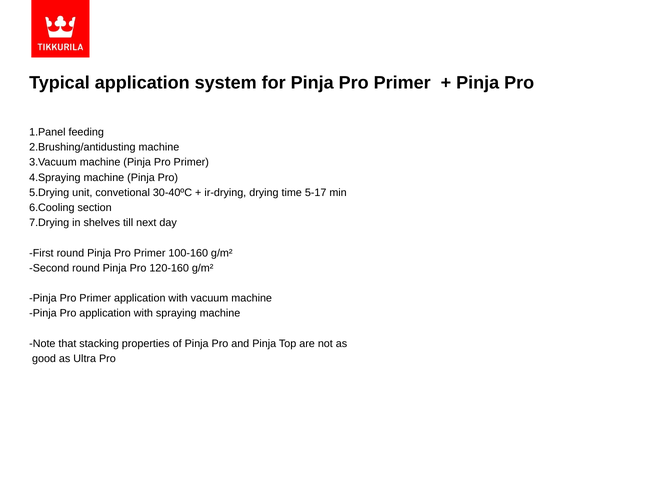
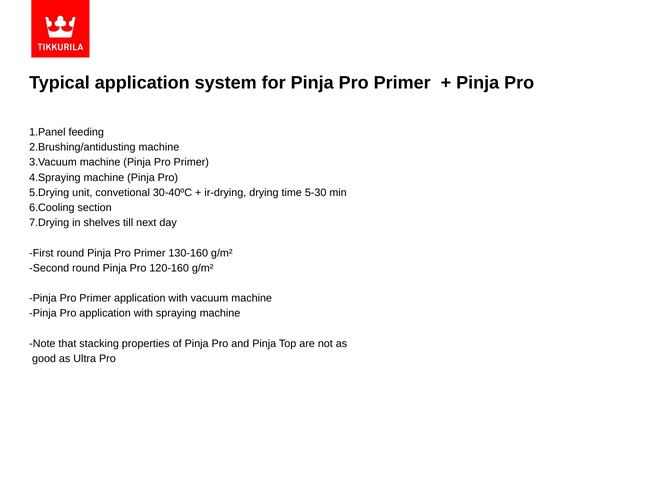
5-17: 5-17 -> 5-30
100-160: 100-160 -> 130-160
